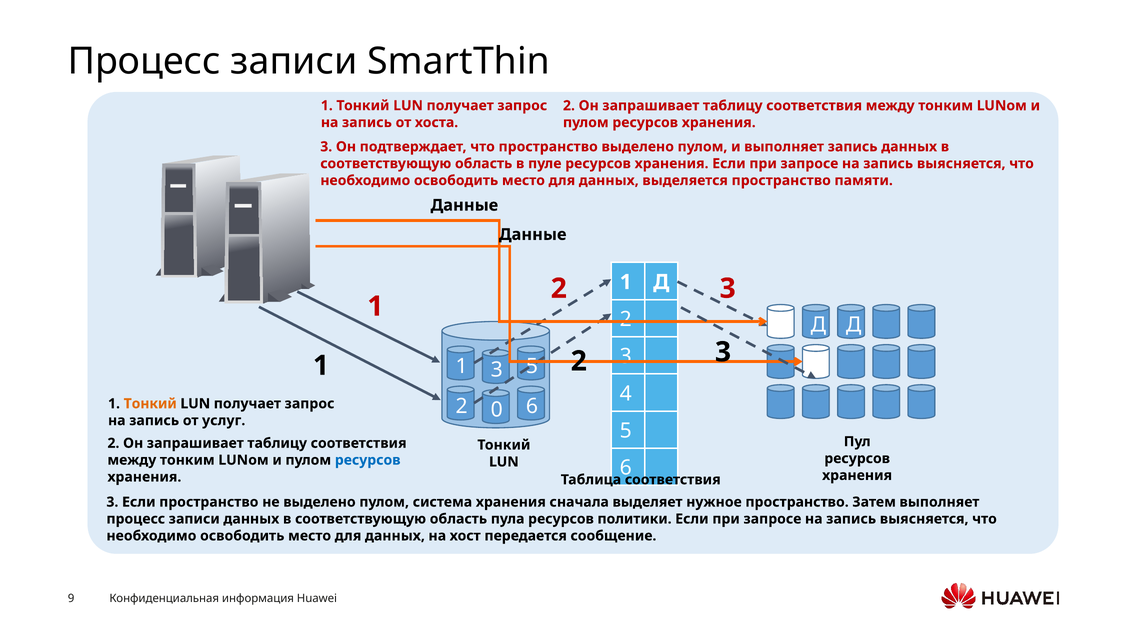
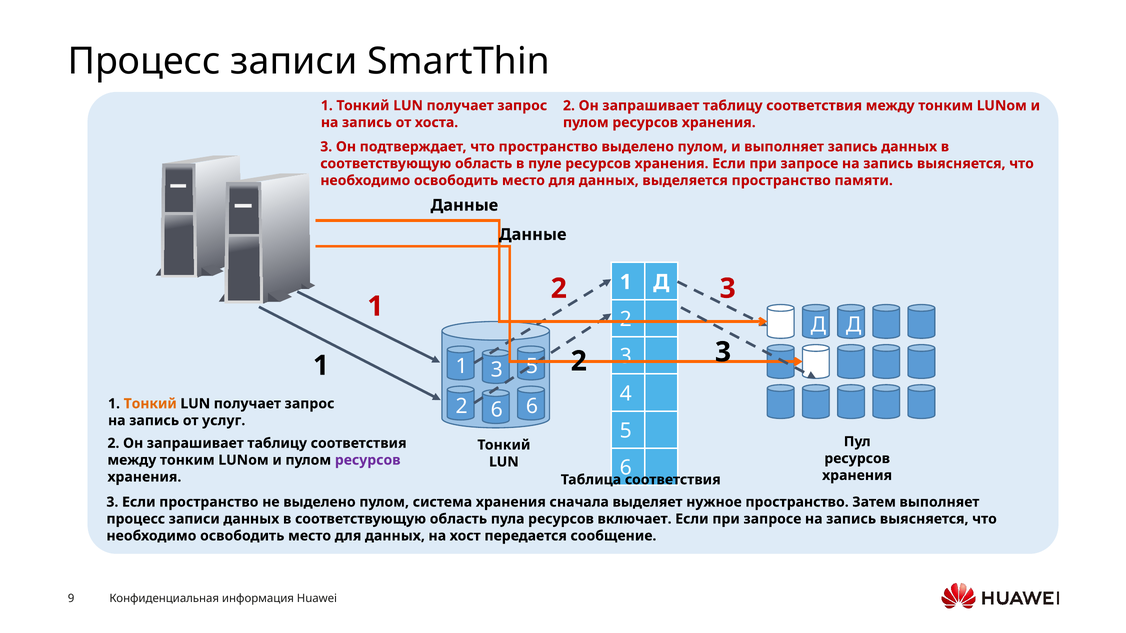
2 0: 0 -> 6
ресурсов at (368, 460) colour: blue -> purple
политики: политики -> включает
